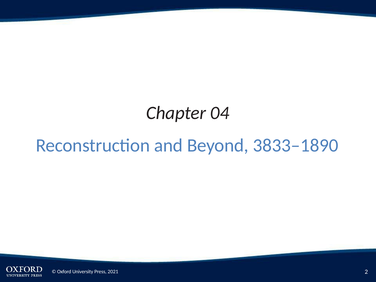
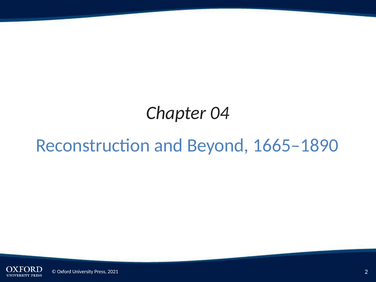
3833–1890: 3833–1890 -> 1665–1890
